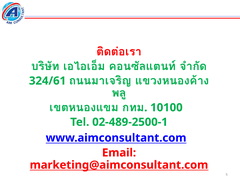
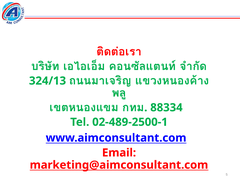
324/61: 324/61 -> 324/13
10100: 10100 -> 88334
